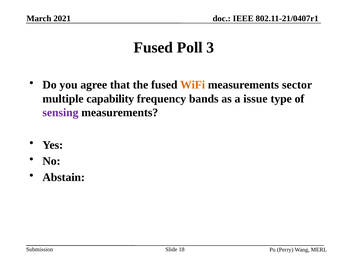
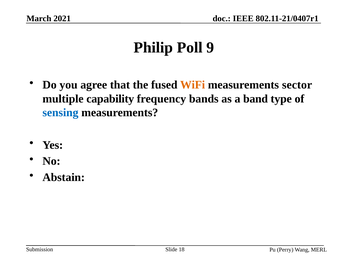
Fused at (153, 48): Fused -> Philip
3: 3 -> 9
issue: issue -> band
sensing colour: purple -> blue
